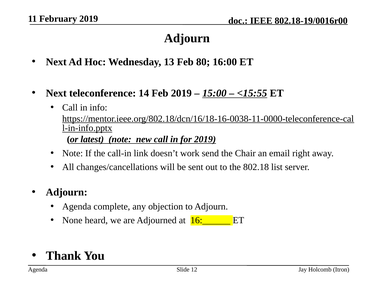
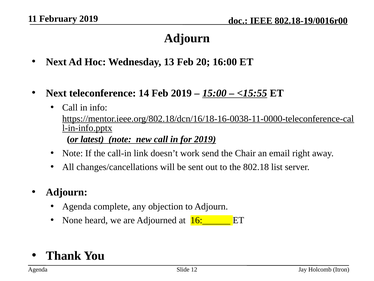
80: 80 -> 20
